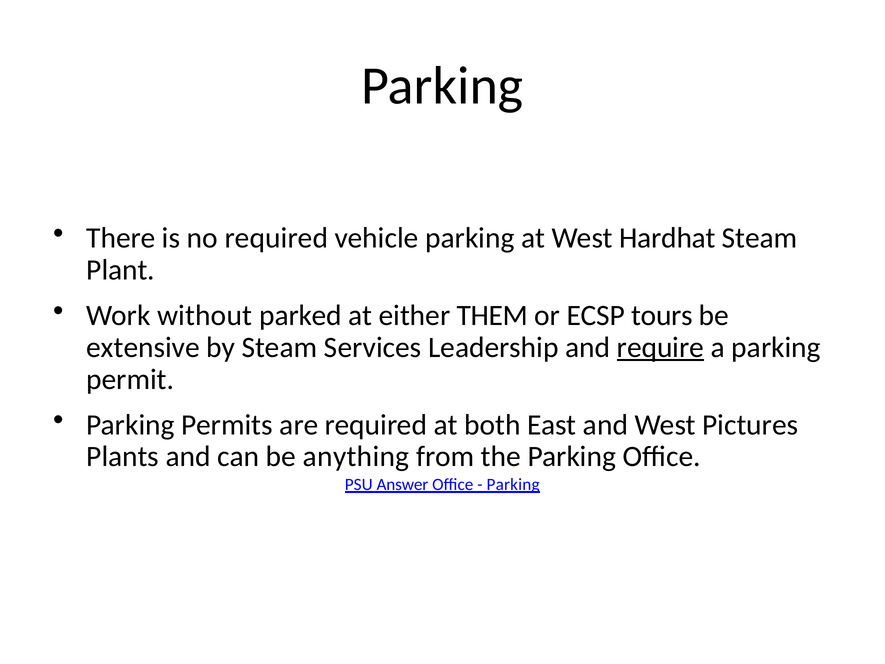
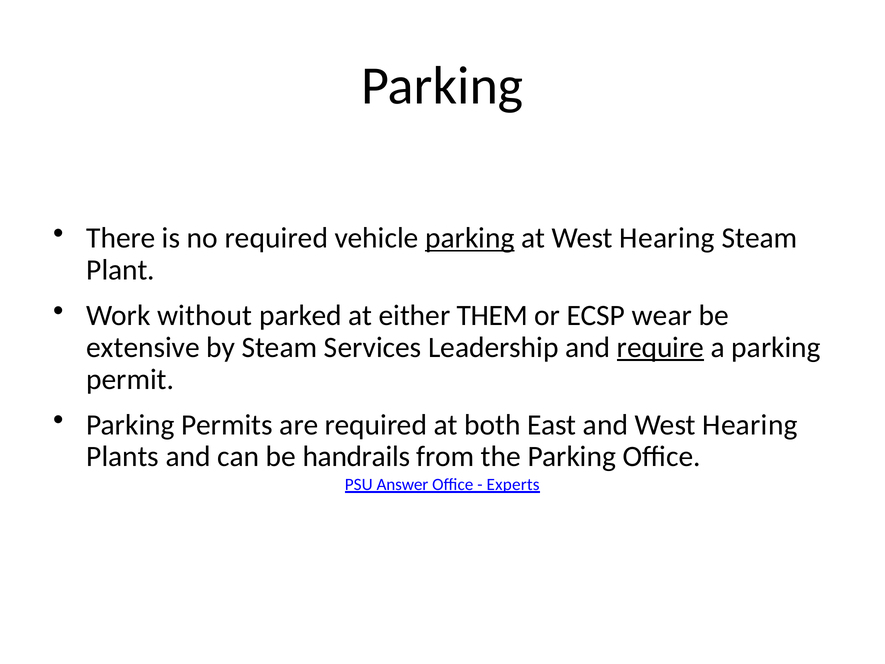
parking at (470, 238) underline: none -> present
at West Hardhat: Hardhat -> Hearing
tours: tours -> wear
and West Pictures: Pictures -> Hearing
anything: anything -> handrails
Parking at (513, 484): Parking -> Experts
